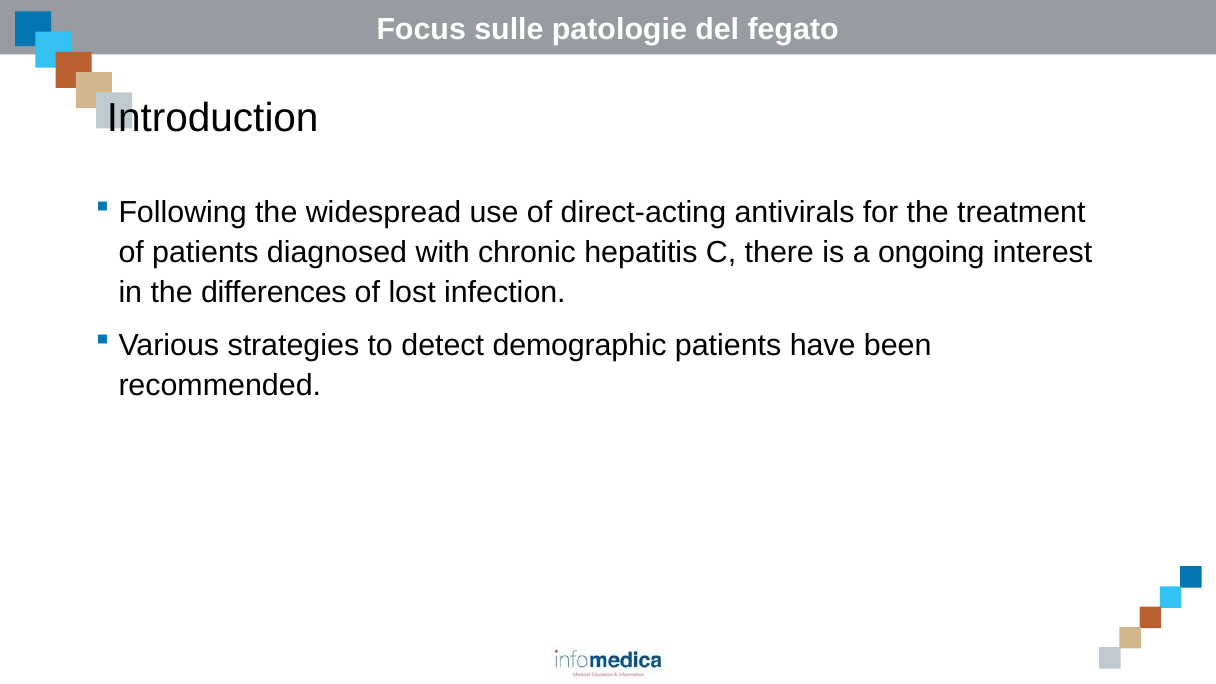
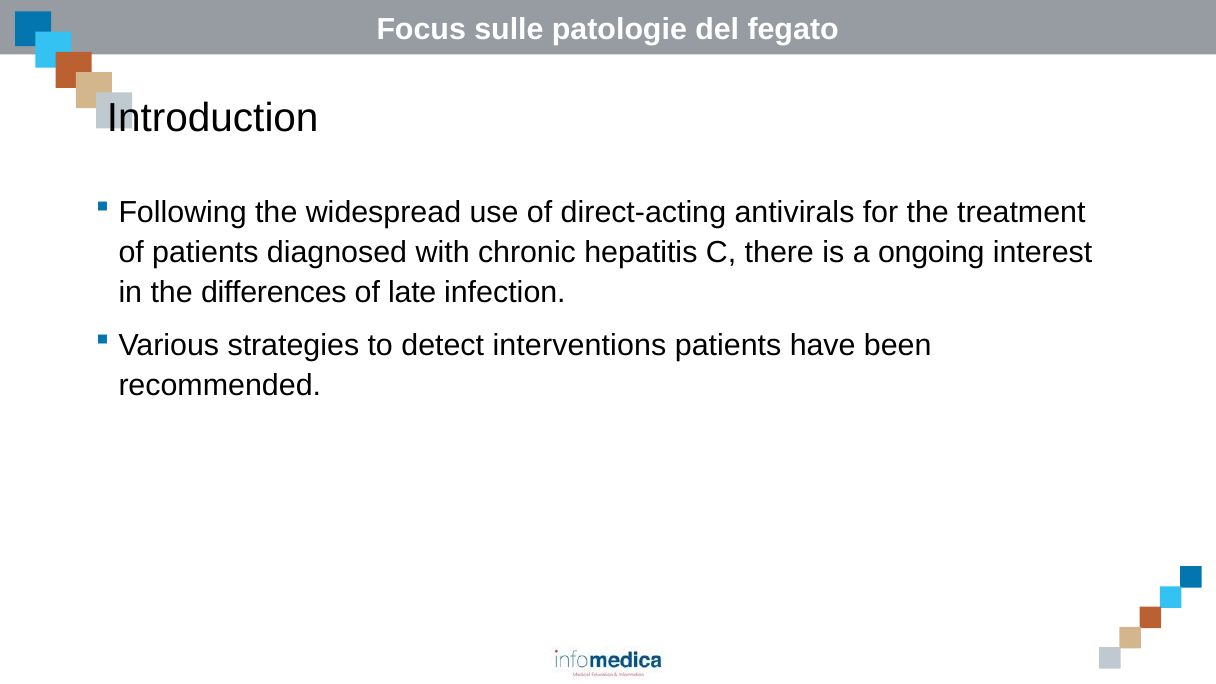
lost: lost -> late
demographic: demographic -> interventions
